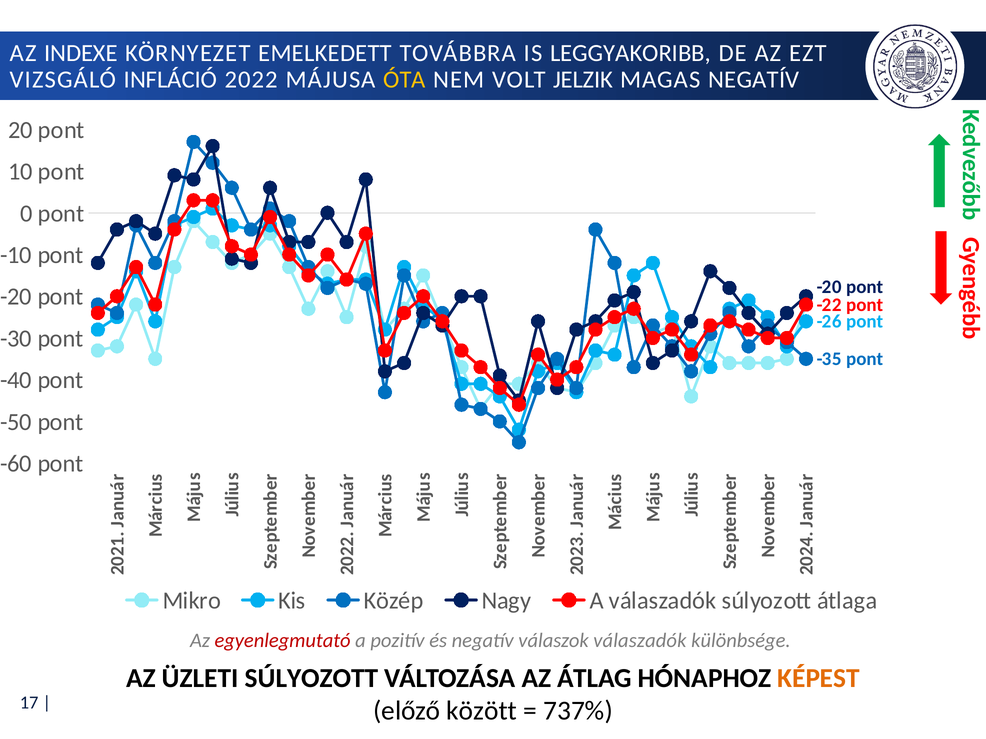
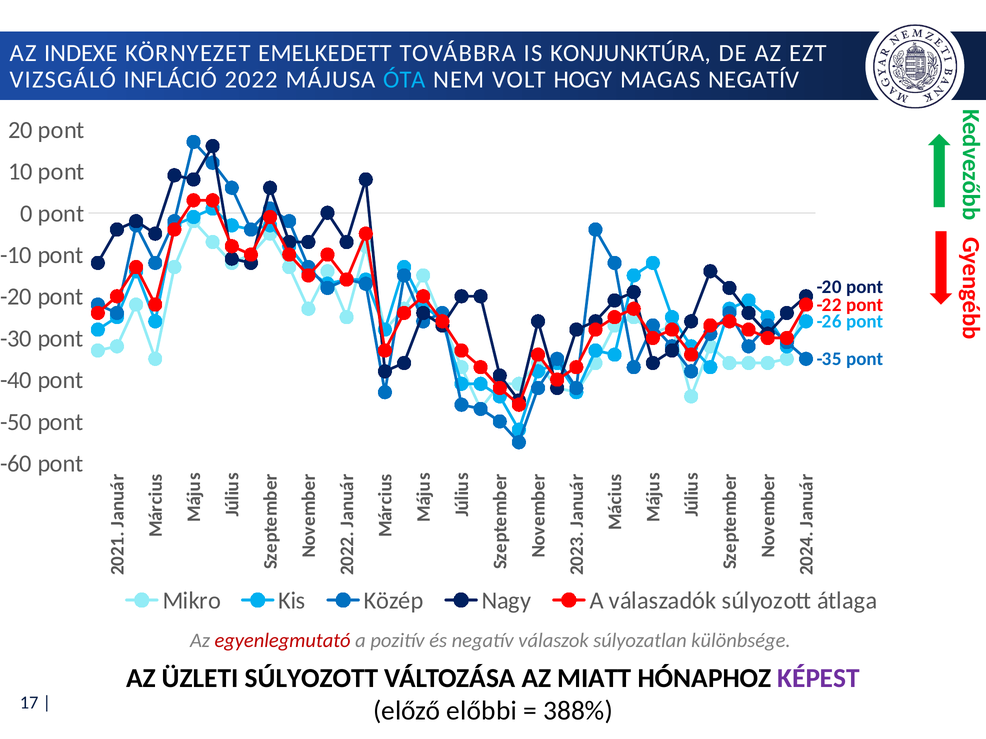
LEGGYAKORIBB: LEGGYAKORIBB -> KONJUNKTÚRA
ÓTA colour: yellow -> light blue
JELZIK: JELZIK -> HOGY
válaszok válaszadók: válaszadók -> súlyozatlan
ÁTLAG: ÁTLAG -> MIATT
KÉPEST colour: orange -> purple
között: között -> előbbi
737%: 737% -> 388%
